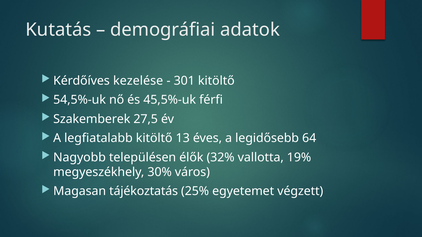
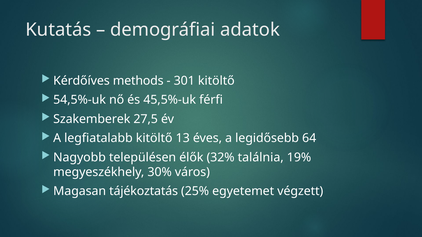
kezelése: kezelése -> methods
vallotta: vallotta -> találnia
